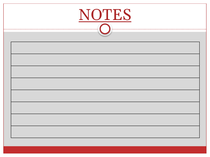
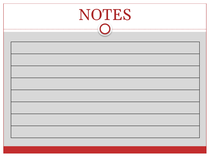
NOTES underline: present -> none
